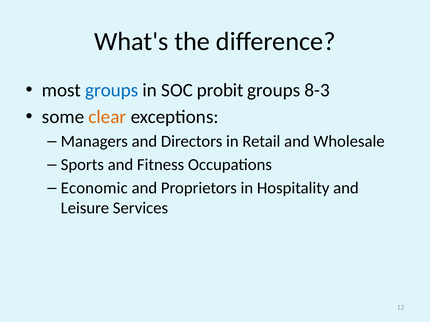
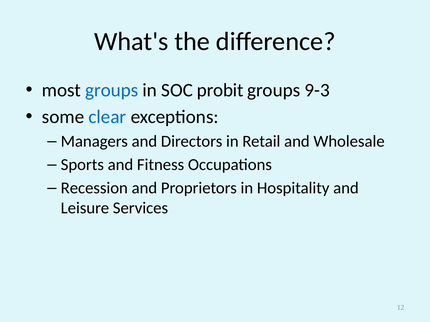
8-3: 8-3 -> 9-3
clear colour: orange -> blue
Economic: Economic -> Recession
